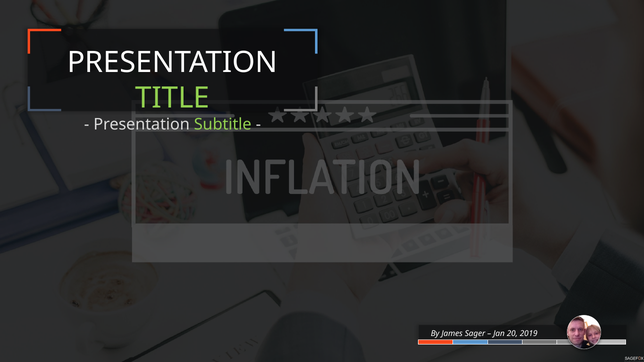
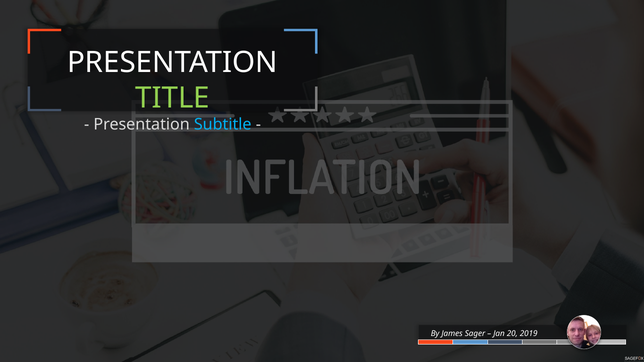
Subtitle colour: light green -> light blue
